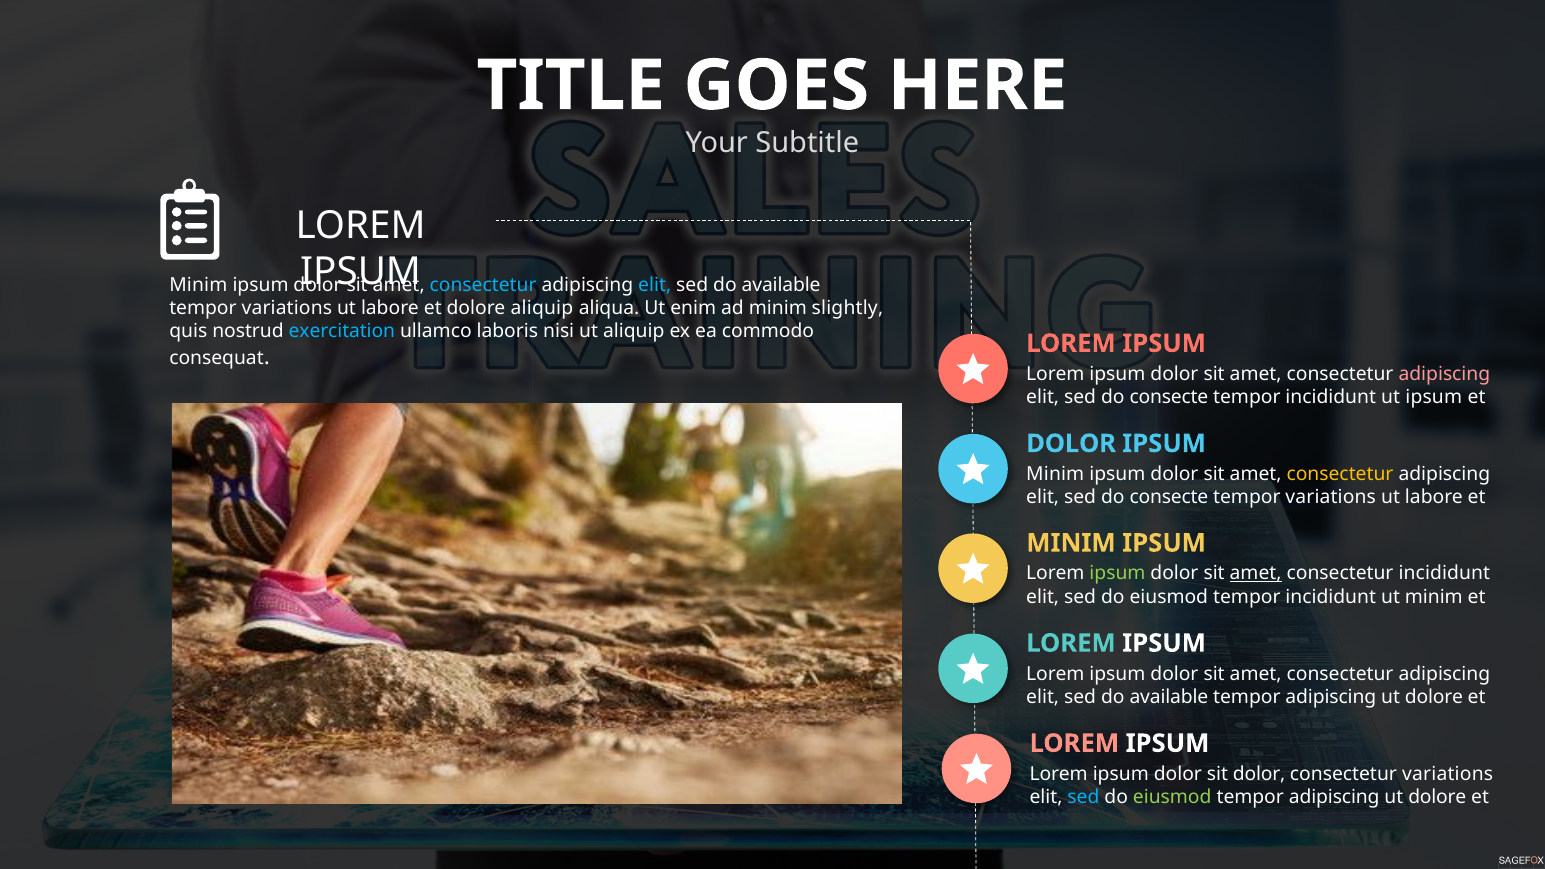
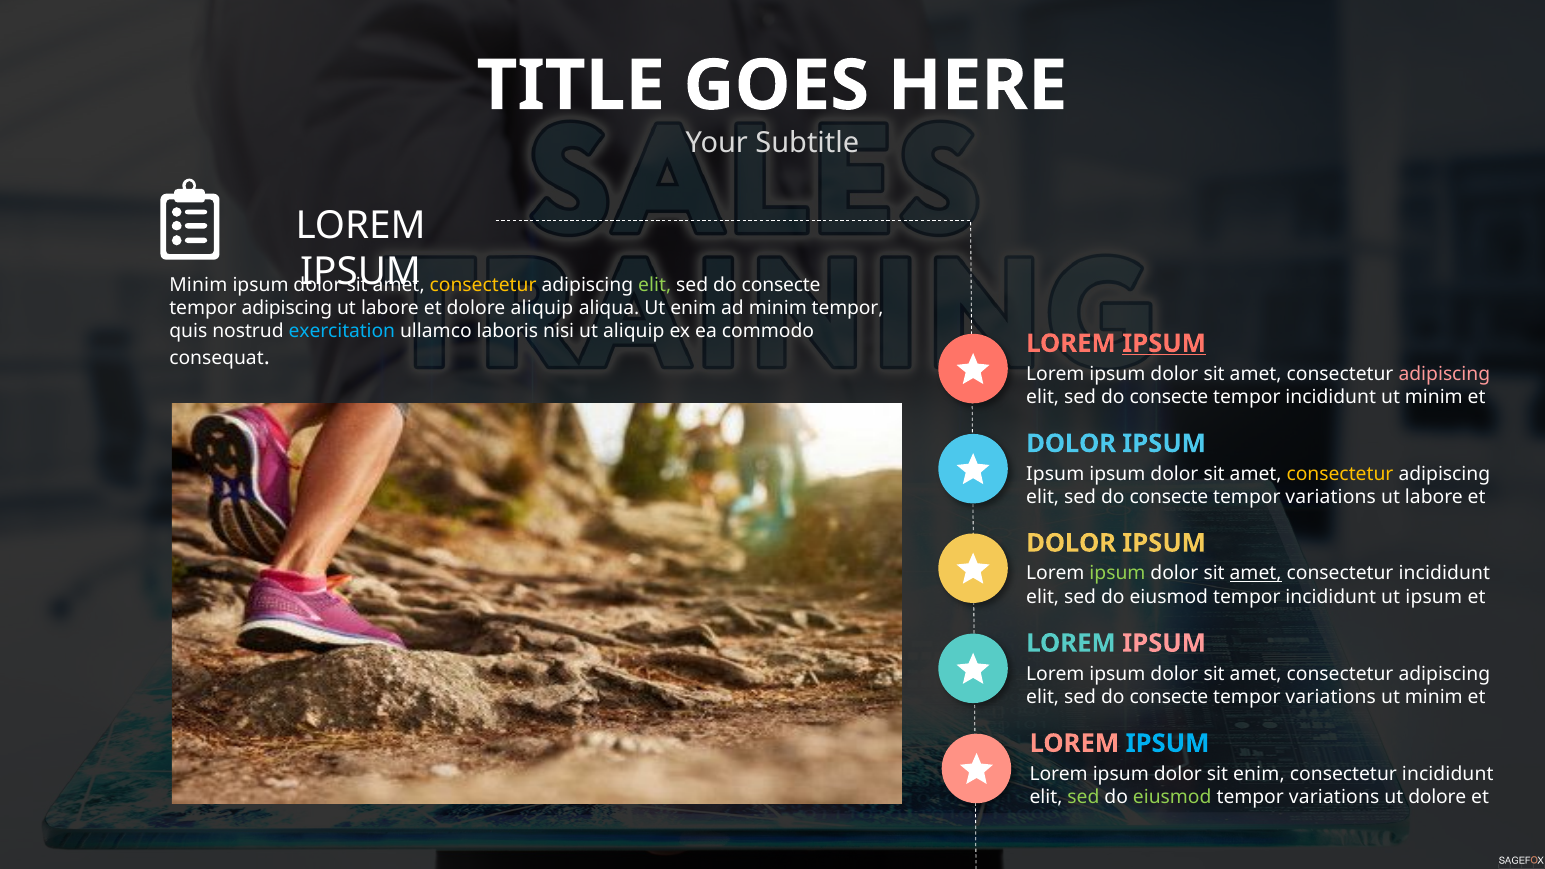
consectetur at (483, 285) colour: light blue -> yellow
elit at (655, 285) colour: light blue -> light green
available at (781, 285): available -> consecte
variations at (287, 308): variations -> adipiscing
minim slightly: slightly -> tempor
IPSUM at (1164, 343) underline: none -> present
incididunt ut ipsum: ipsum -> minim
Minim at (1055, 474): Minim -> Ipsum
MINIM at (1071, 543): MINIM -> DOLOR
ut minim: minim -> ipsum
IPSUM at (1164, 643) colour: white -> pink
available at (1169, 697): available -> consecte
adipiscing at (1331, 697): adipiscing -> variations
dolore at (1434, 697): dolore -> minim
IPSUM at (1167, 743) colour: white -> light blue
sit dolor: dolor -> enim
variations at (1448, 774): variations -> incididunt
sed at (1083, 797) colour: light blue -> light green
adipiscing at (1334, 797): adipiscing -> variations
